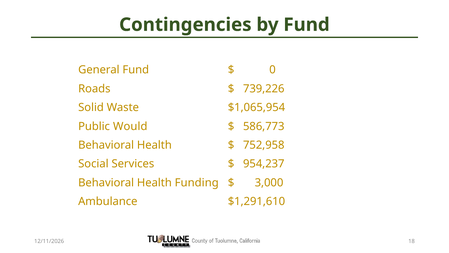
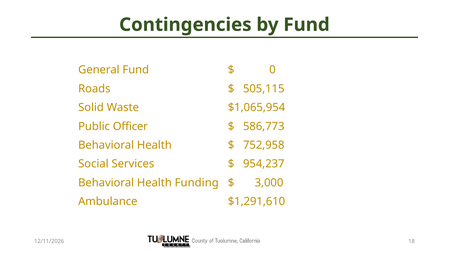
739,226: 739,226 -> 505,115
Would: Would -> Officer
